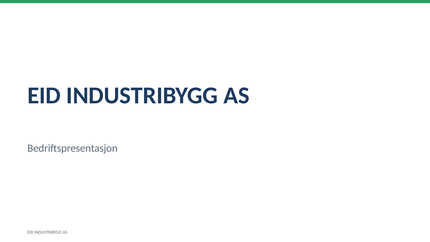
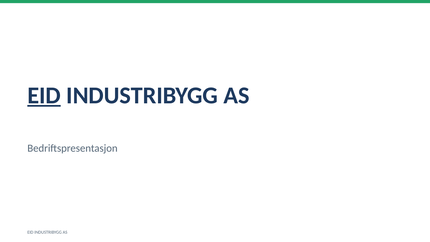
EID at (44, 95) underline: none -> present
